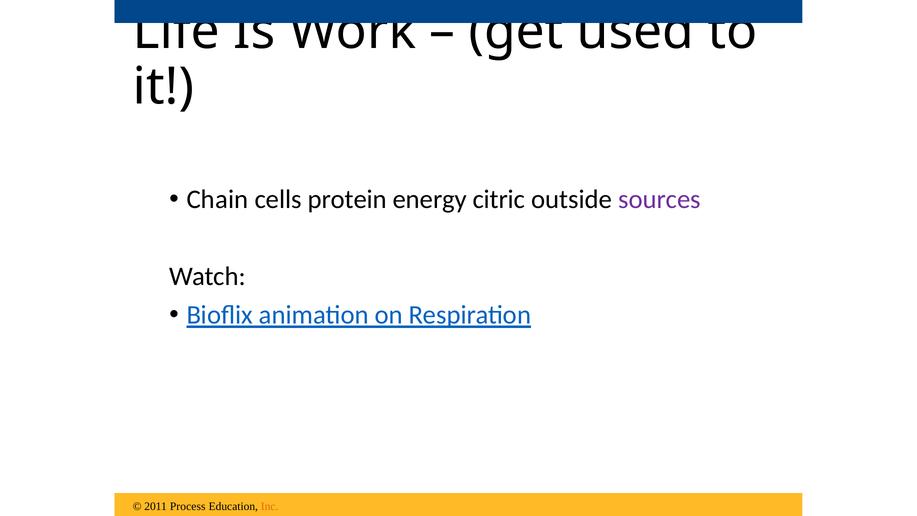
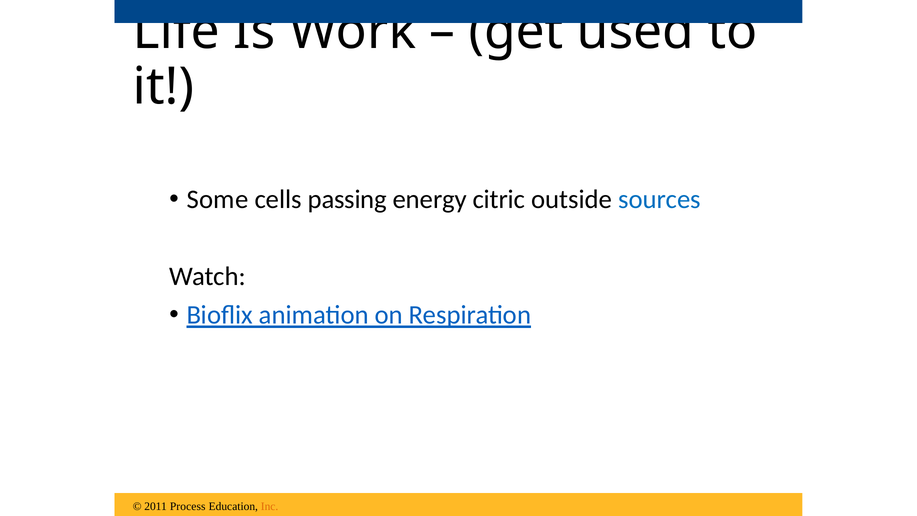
Chain: Chain -> Some
protein: protein -> passing
sources colour: purple -> blue
